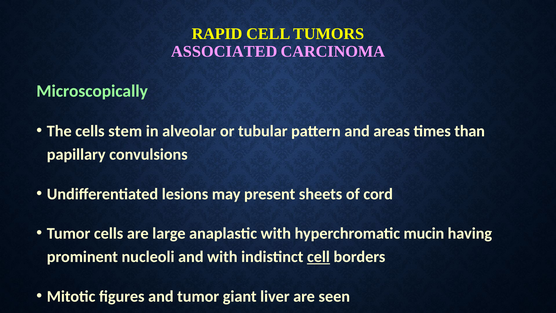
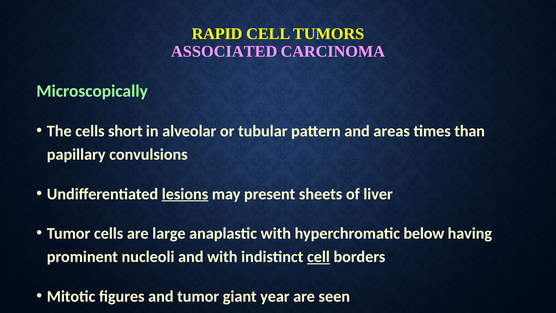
stem: stem -> short
lesions underline: none -> present
cord: cord -> liver
mucin: mucin -> below
liver: liver -> year
